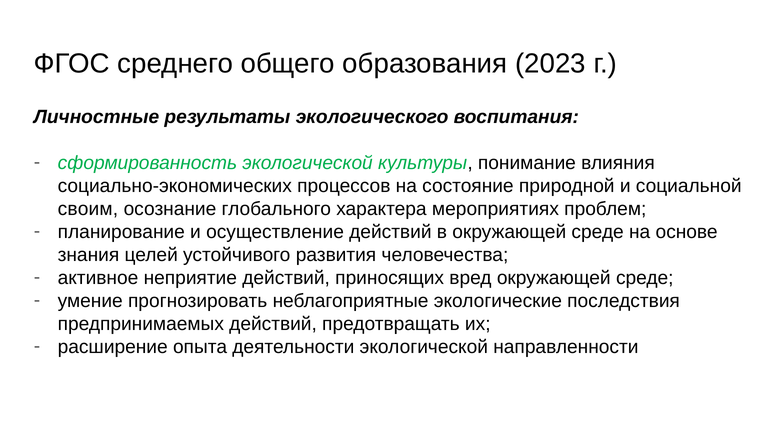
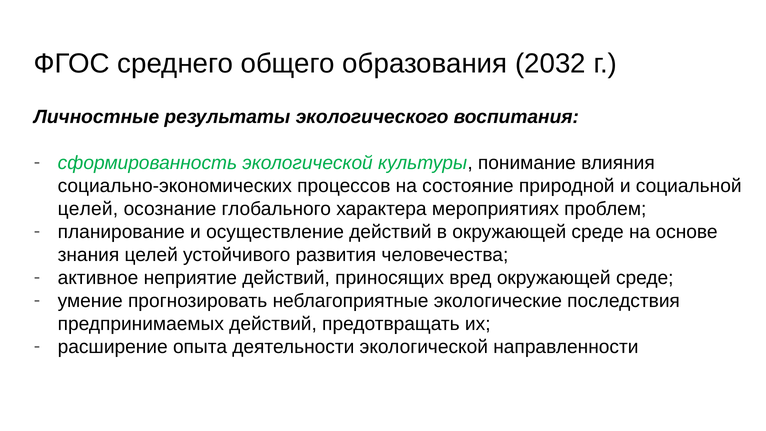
2023: 2023 -> 2032
своим at (88, 209): своим -> целей
